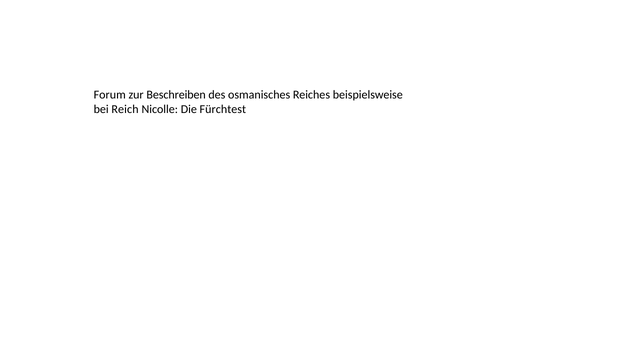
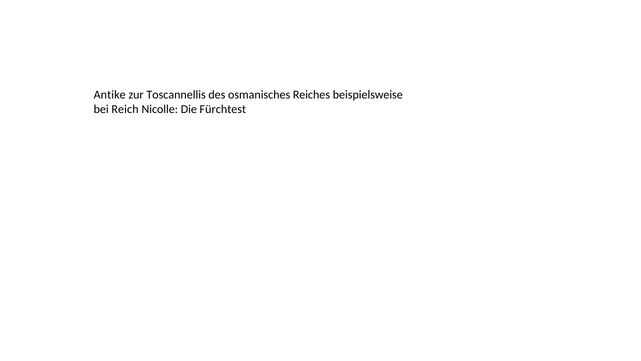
Forum: Forum -> Antike
Beschreiben: Beschreiben -> Toscannellis
